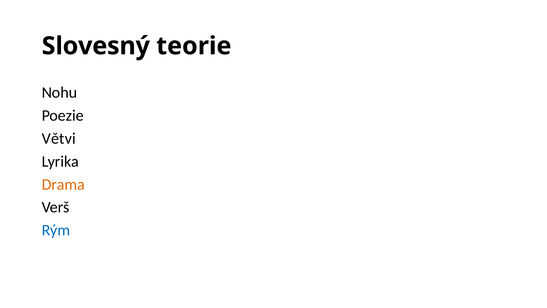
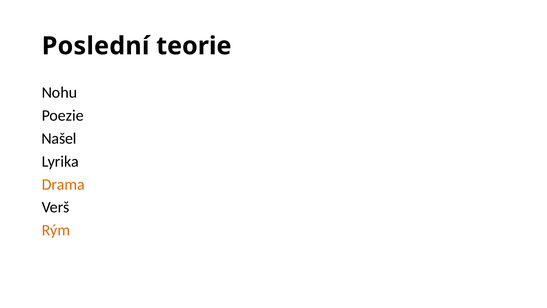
Slovesný: Slovesný -> Poslední
Větvi: Větvi -> Našel
Rým colour: blue -> orange
